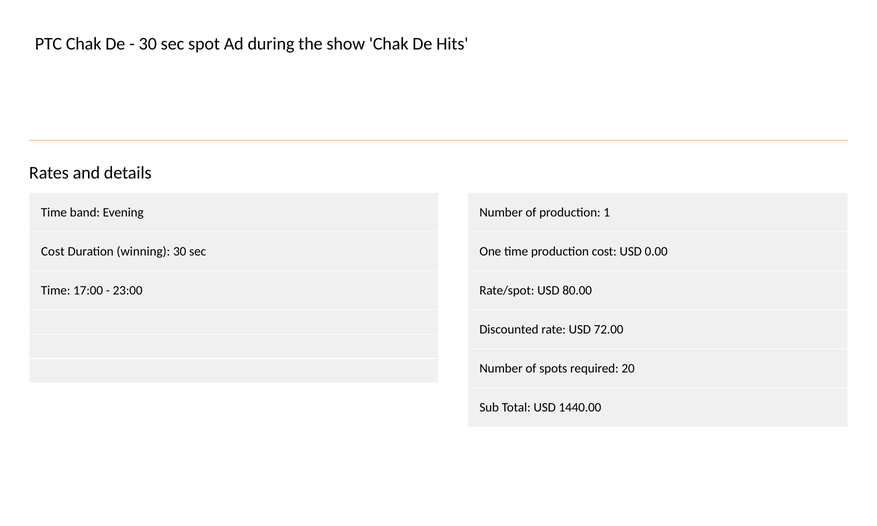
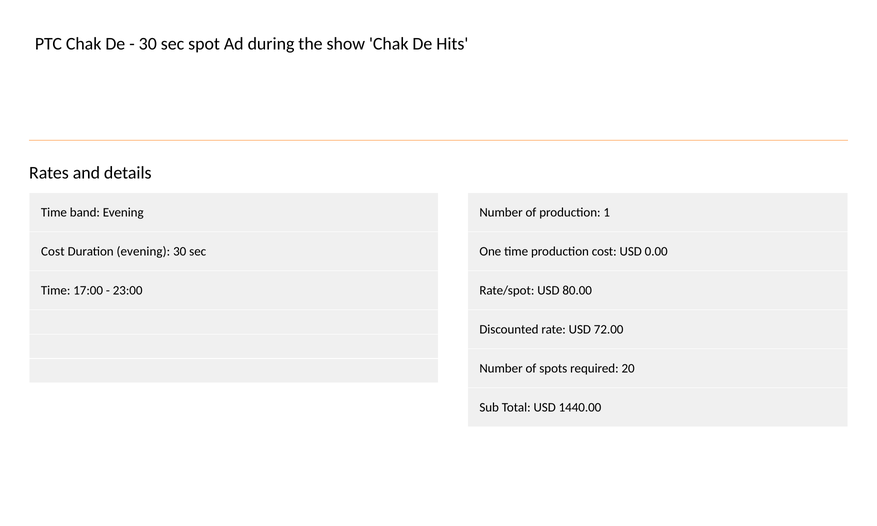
Duration winning: winning -> evening
